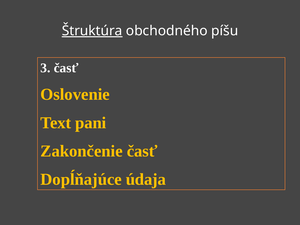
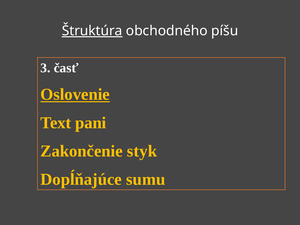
Oslovenie underline: none -> present
Zakončenie časť: časť -> styk
údaja: údaja -> sumu
